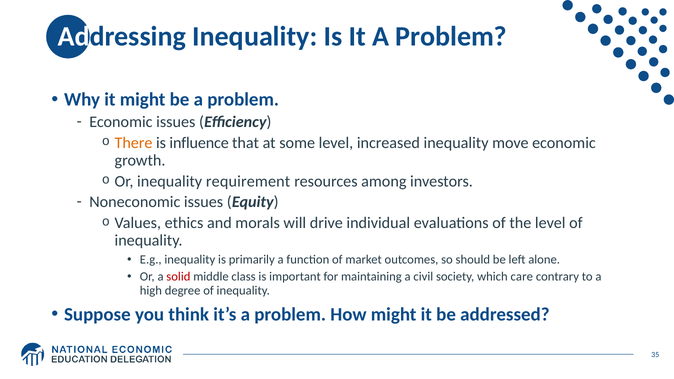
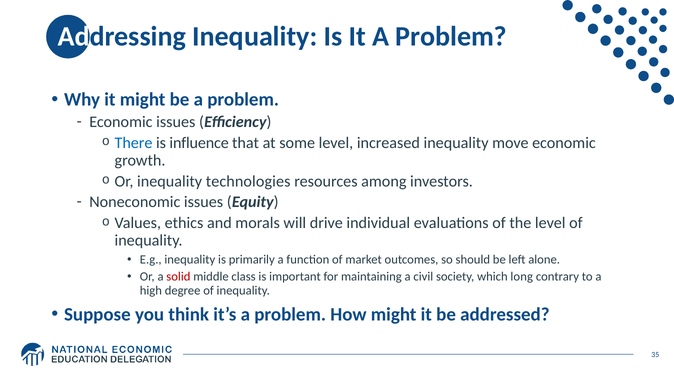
There colour: orange -> blue
requirement: requirement -> technologies
care: care -> long
